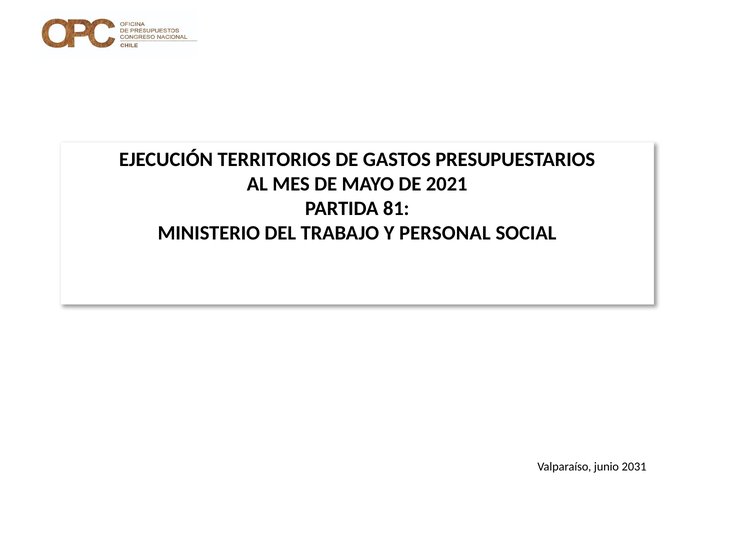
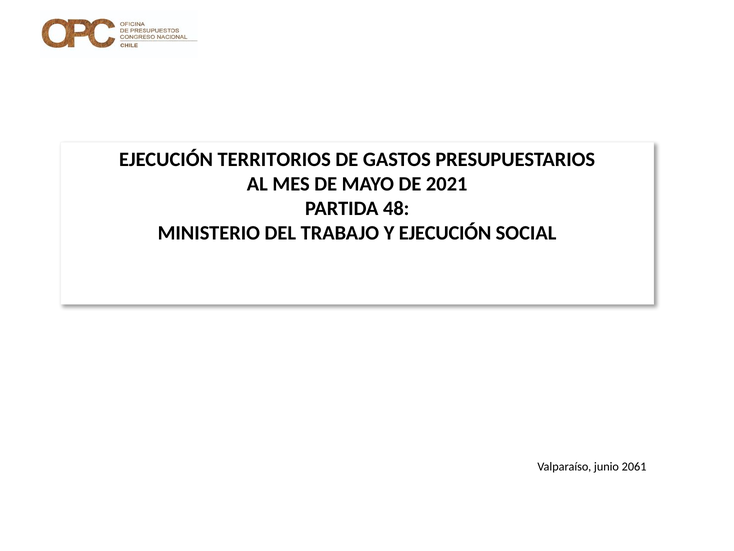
81: 81 -> 48
Y PERSONAL: PERSONAL -> EJECUCIÓN
2031: 2031 -> 2061
